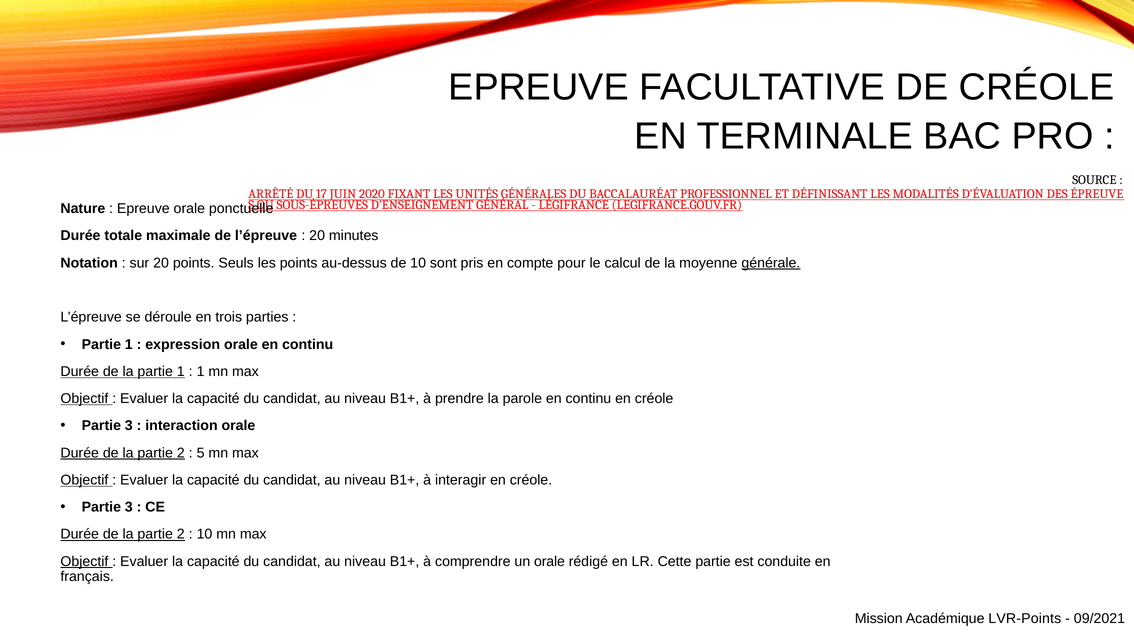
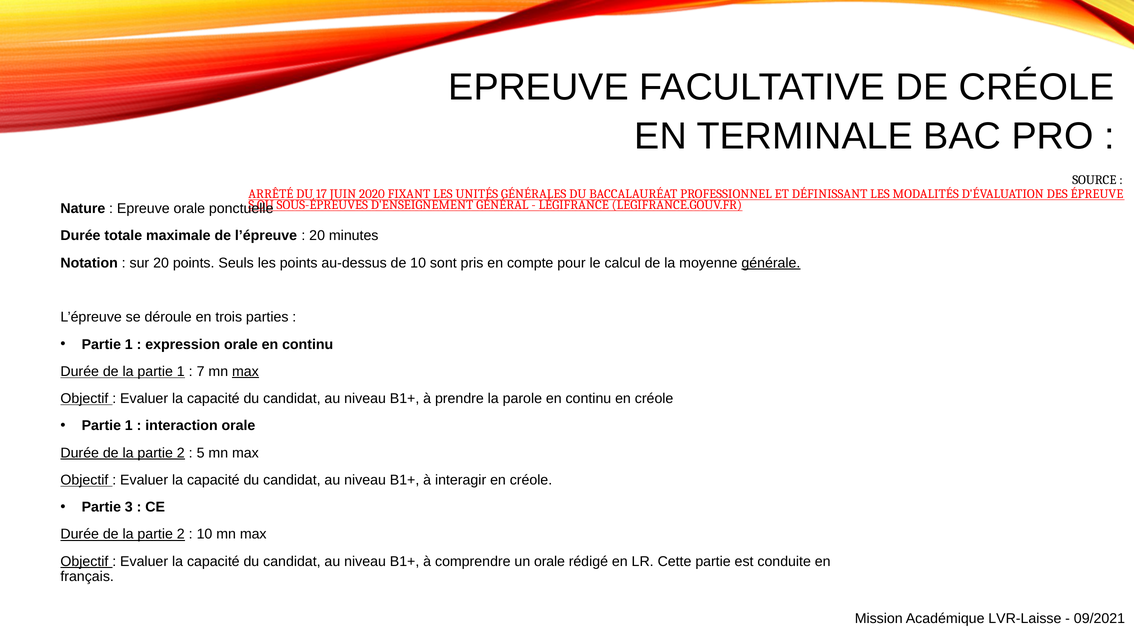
1 at (201, 371): 1 -> 7
max at (245, 371) underline: none -> present
3 at (129, 426): 3 -> 1
LVR-Points: LVR-Points -> LVR-Laisse
